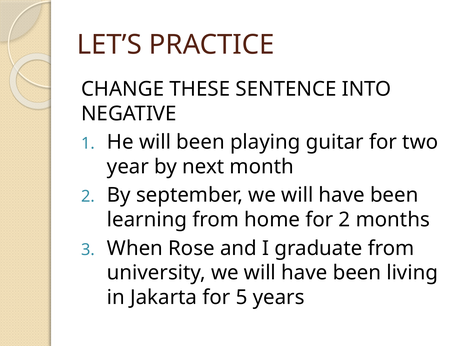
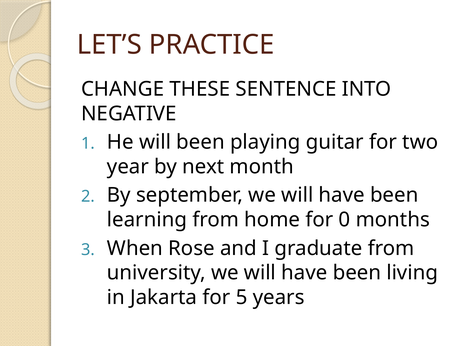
for 2: 2 -> 0
